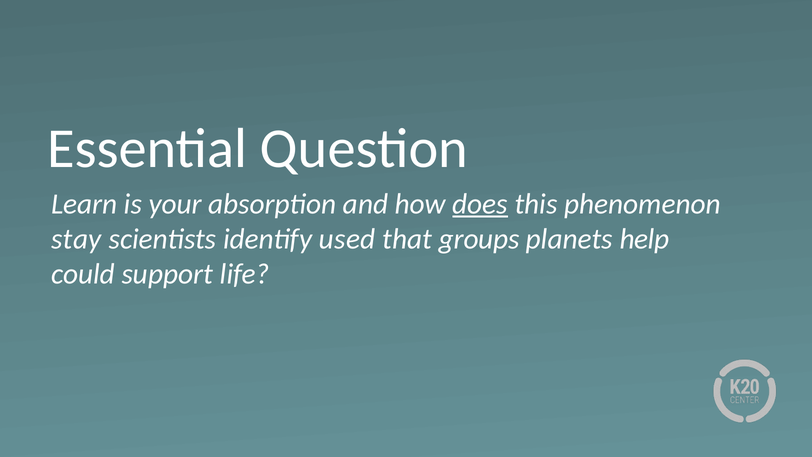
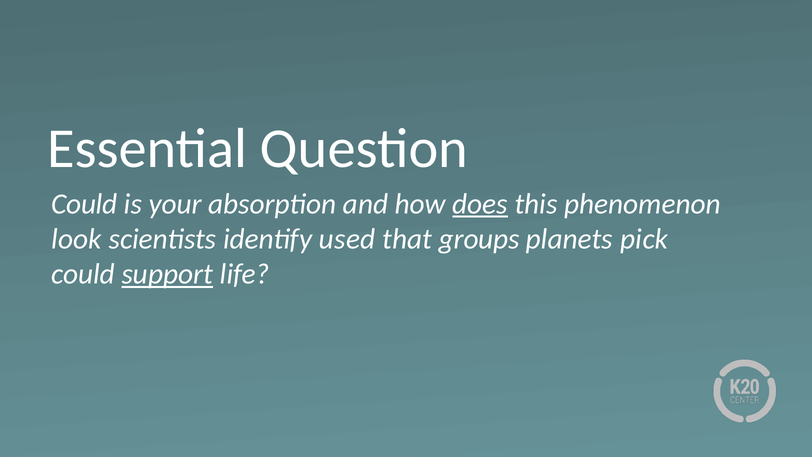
Learn at (84, 204): Learn -> Could
stay: stay -> look
help: help -> pick
support underline: none -> present
